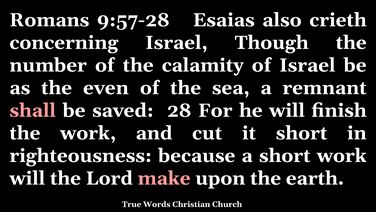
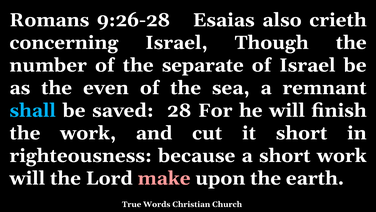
9:57-28: 9:57-28 -> 9:26-28
calamity: calamity -> separate
shall colour: pink -> light blue
